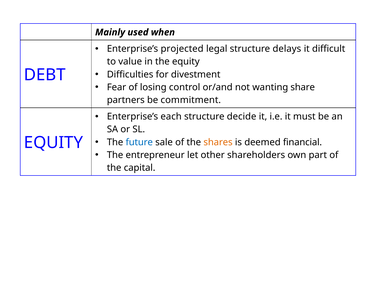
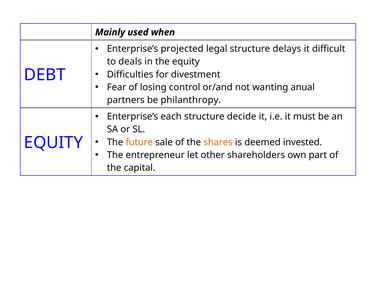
value: value -> deals
share: share -> anual
commitment: commitment -> philanthropy
future colour: blue -> orange
financial: financial -> invested
